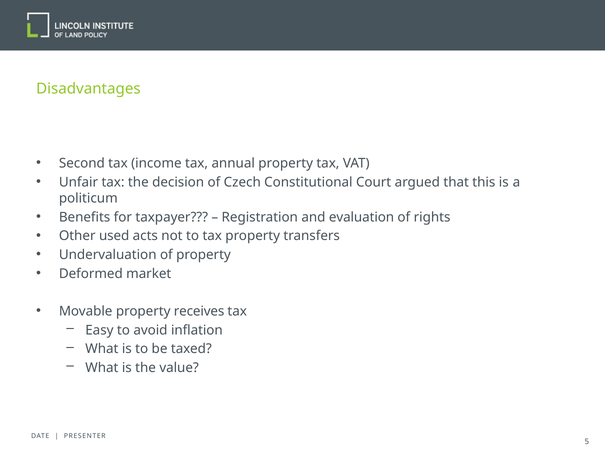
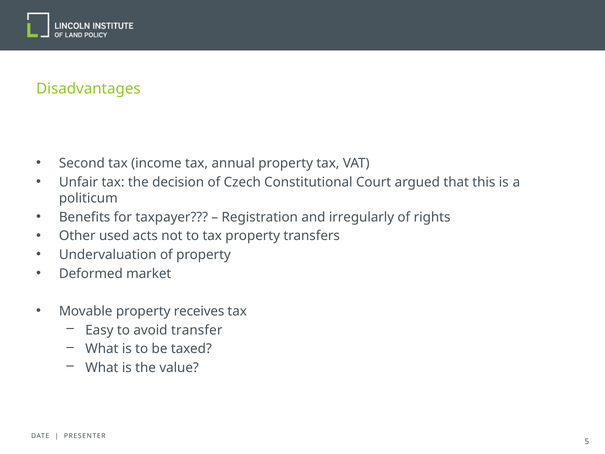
evaluation: evaluation -> irregularly
inflation: inflation -> transfer
